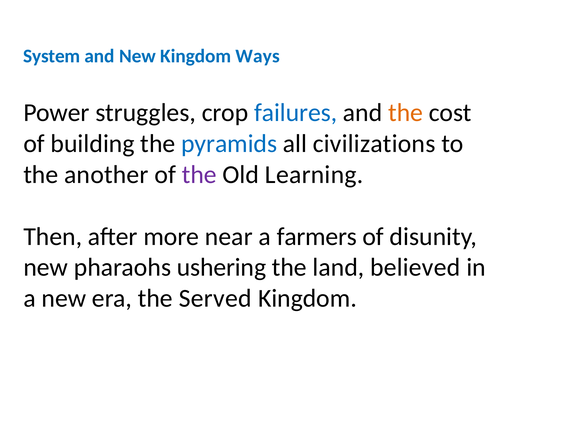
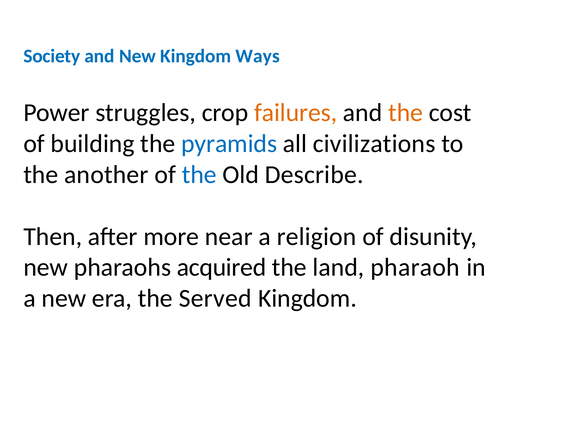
System: System -> Society
failures colour: blue -> orange
the at (199, 174) colour: purple -> blue
Learning: Learning -> Describe
farmers: farmers -> religion
ushering: ushering -> acquired
believed: believed -> pharaoh
